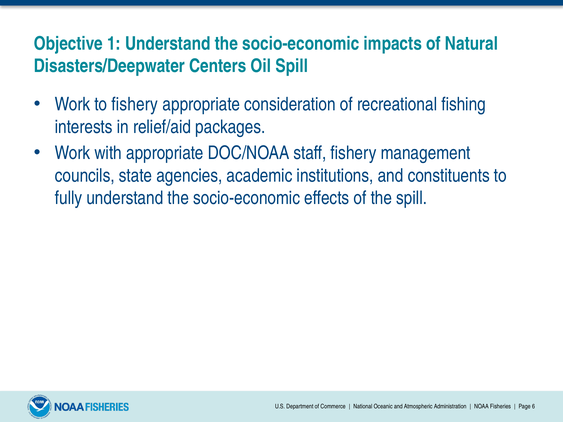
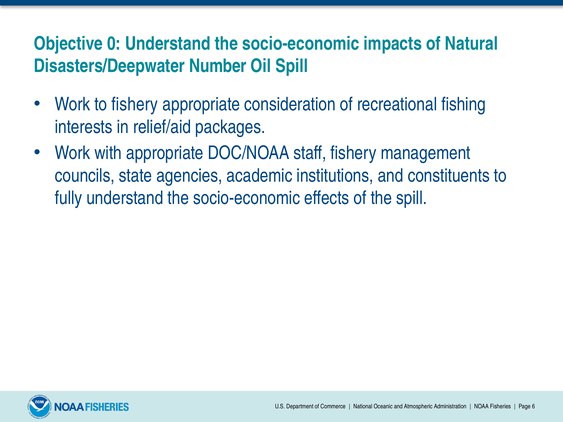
1: 1 -> 0
Centers: Centers -> Number
